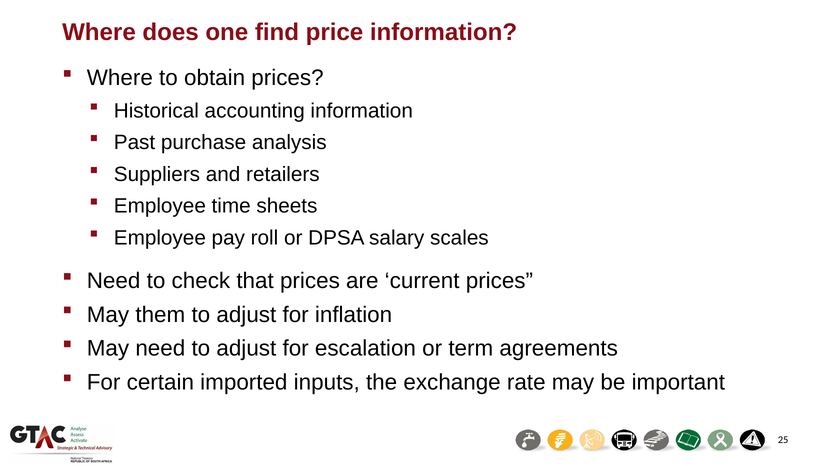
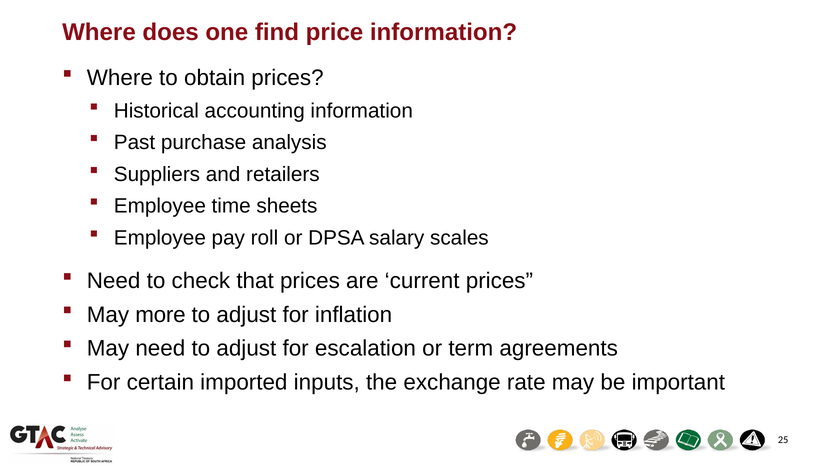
them: them -> more
